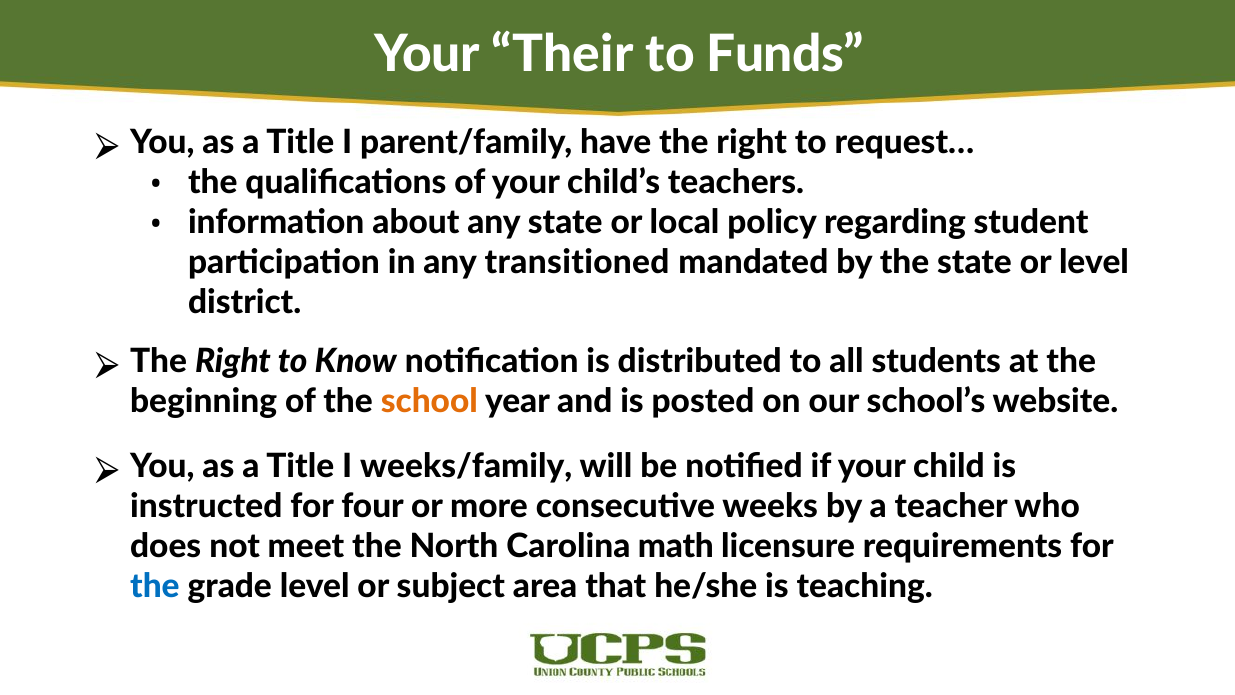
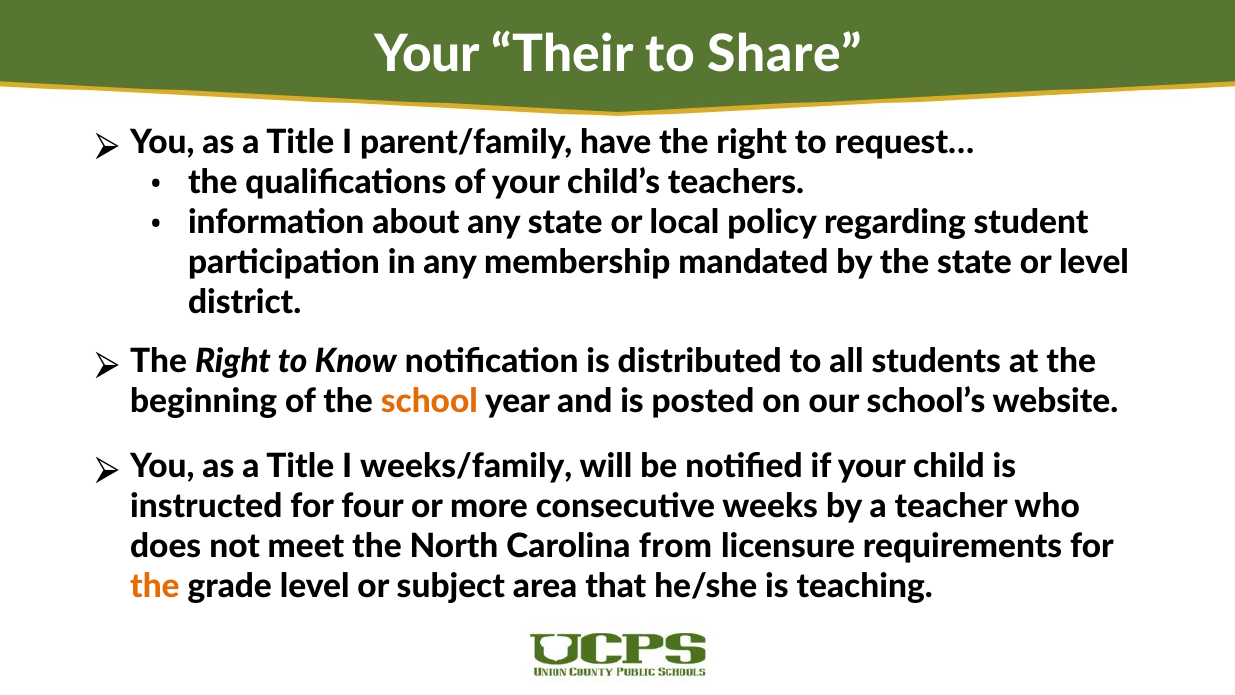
Funds: Funds -> Share
transitioned: transitioned -> membership
math: math -> from
the at (155, 586) colour: blue -> orange
